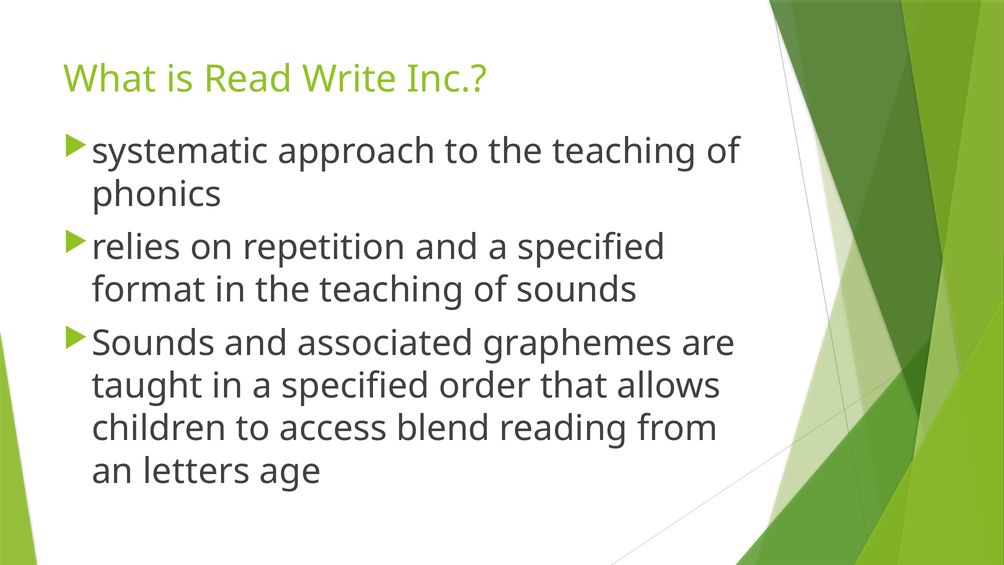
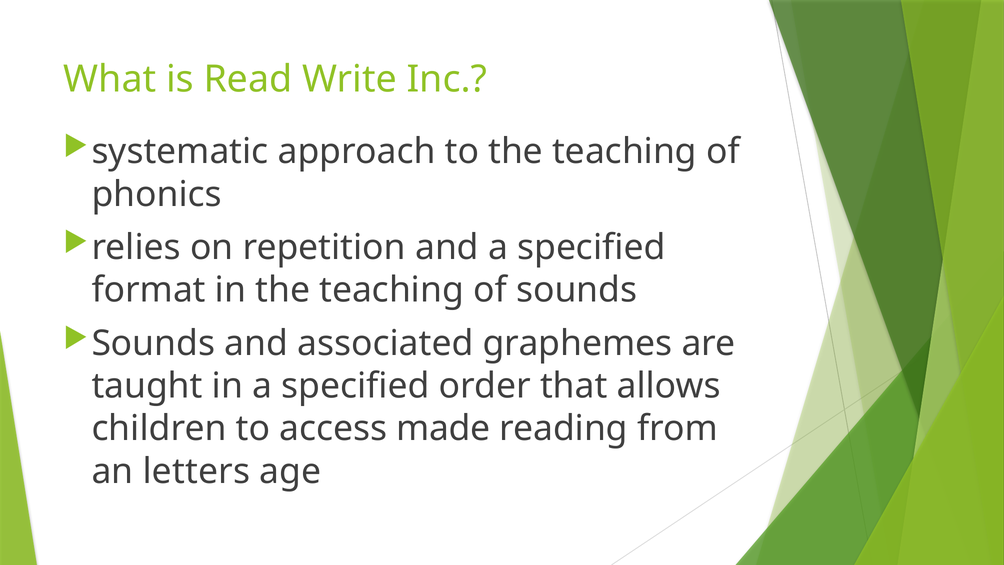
blend: blend -> made
